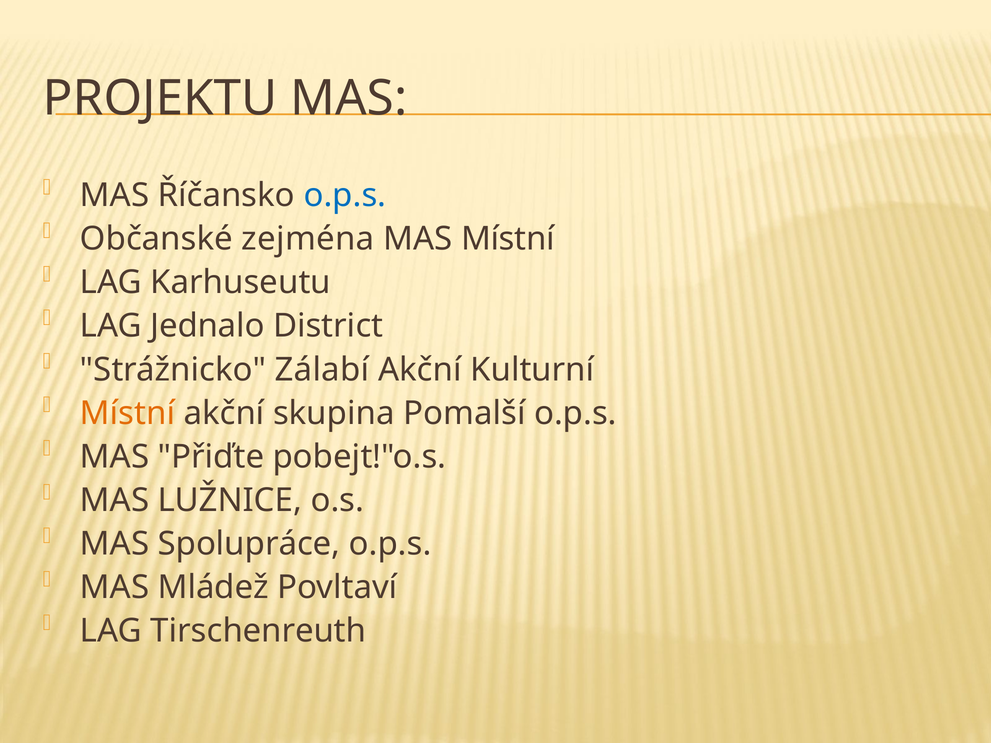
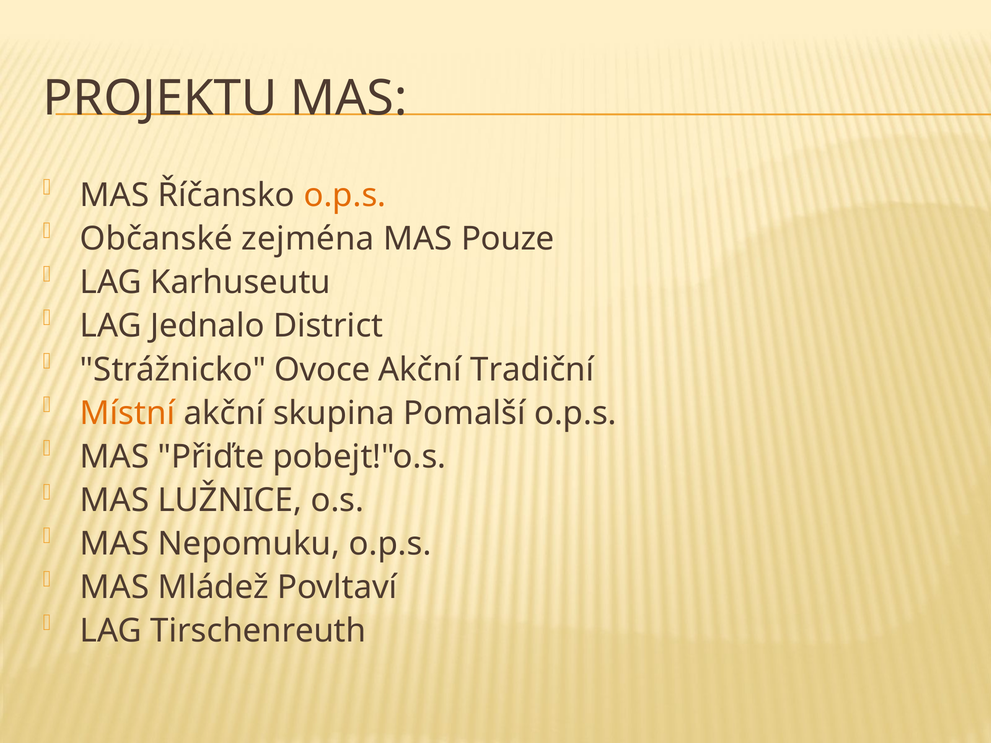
o.p.s at (345, 195) colour: blue -> orange
MAS Místní: Místní -> Pouze
Zálabí: Zálabí -> Ovoce
Kulturní: Kulturní -> Tradiční
Spolupráce: Spolupráce -> Nepomuku
